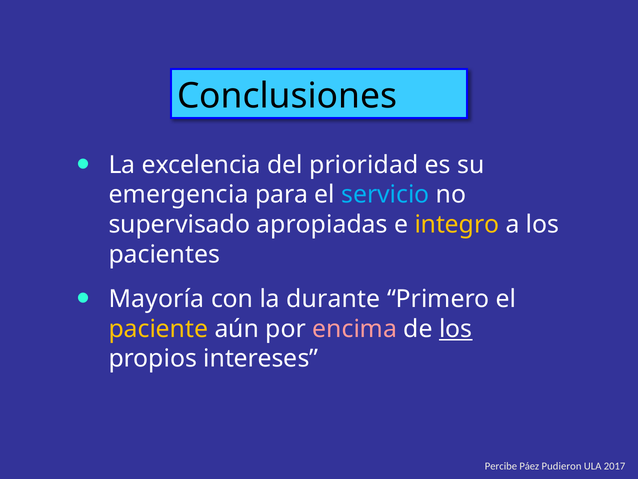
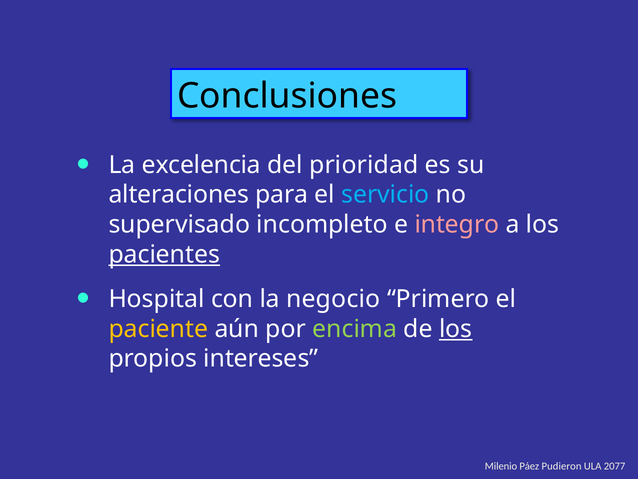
emergencia: emergencia -> alteraciones
apropiadas: apropiadas -> incompleto
integro colour: yellow -> pink
pacientes underline: none -> present
Mayoría: Mayoría -> Hospital
durante: durante -> negocio
encima colour: pink -> light green
Percibe: Percibe -> Milenio
2017: 2017 -> 2077
